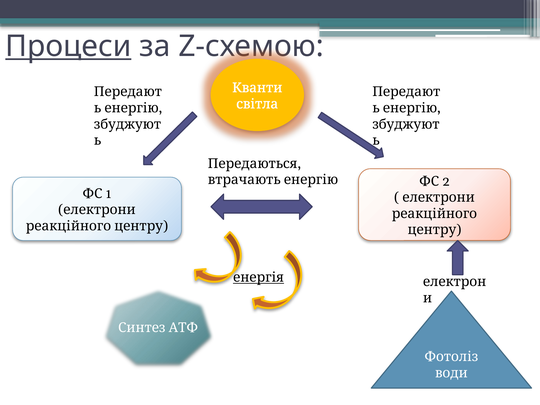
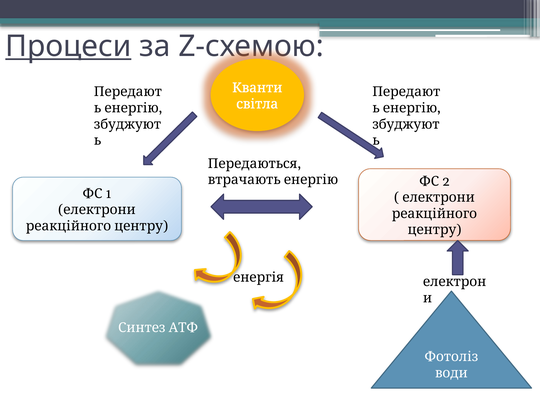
енергія underline: present -> none
